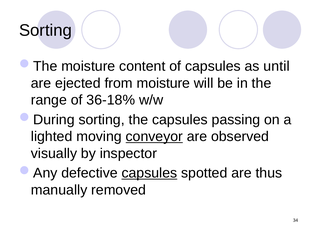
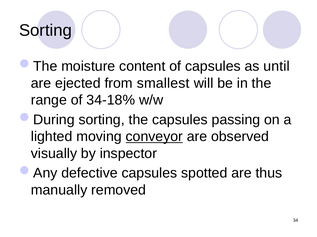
from moisture: moisture -> smallest
36-18%: 36-18% -> 34-18%
capsules at (149, 174) underline: present -> none
